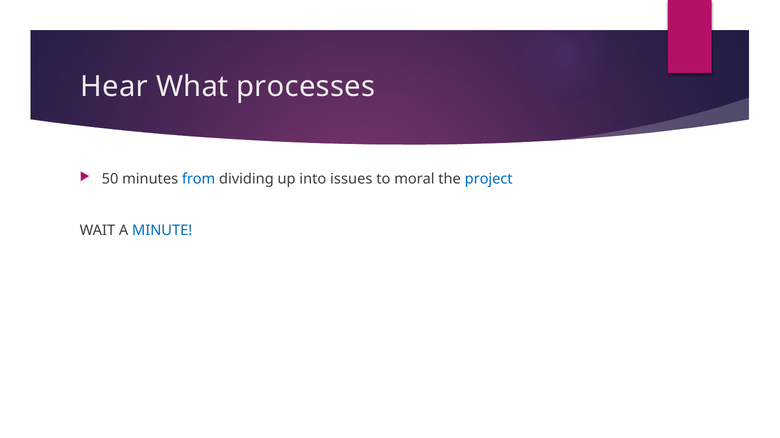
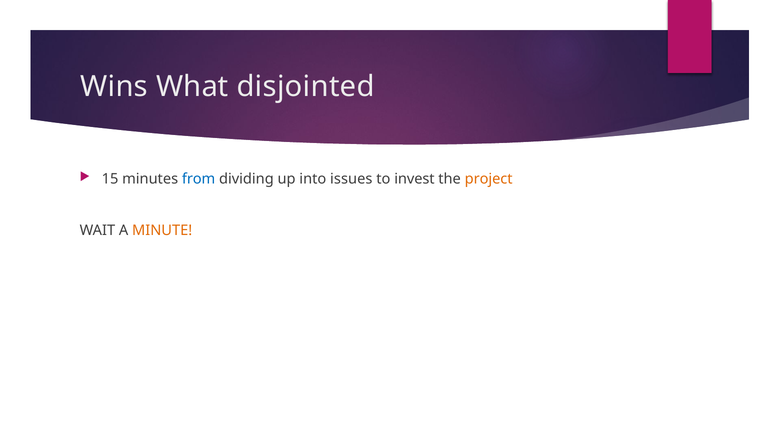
Hear: Hear -> Wins
processes: processes -> disjointed
50: 50 -> 15
moral: moral -> invest
project colour: blue -> orange
MINUTE colour: blue -> orange
